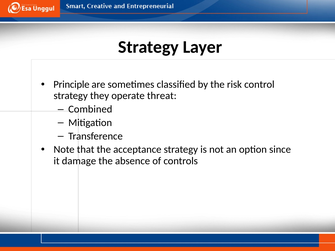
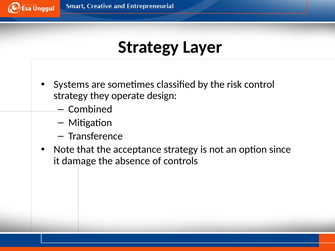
Principle: Principle -> Systems
threat: threat -> design
